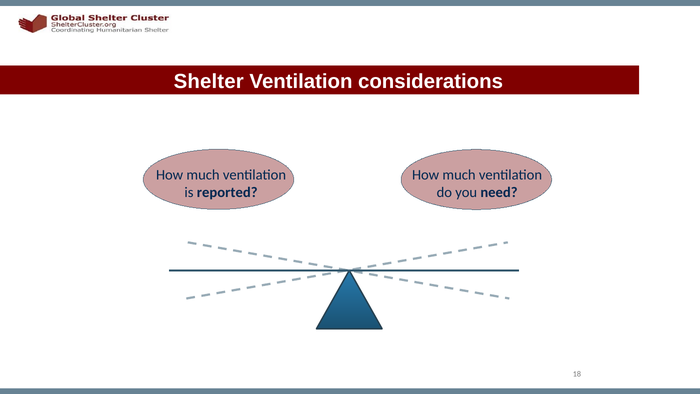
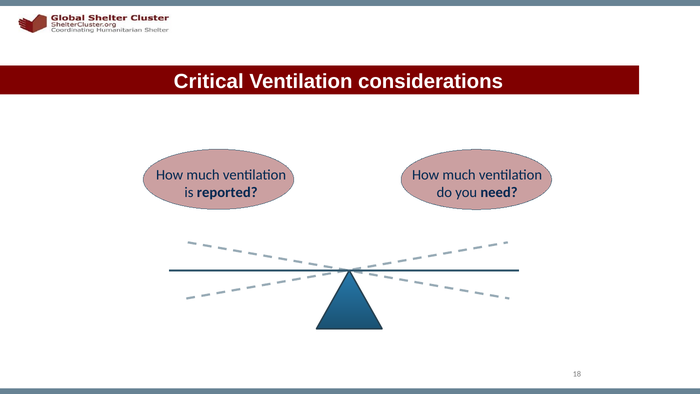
Shelter: Shelter -> Critical
